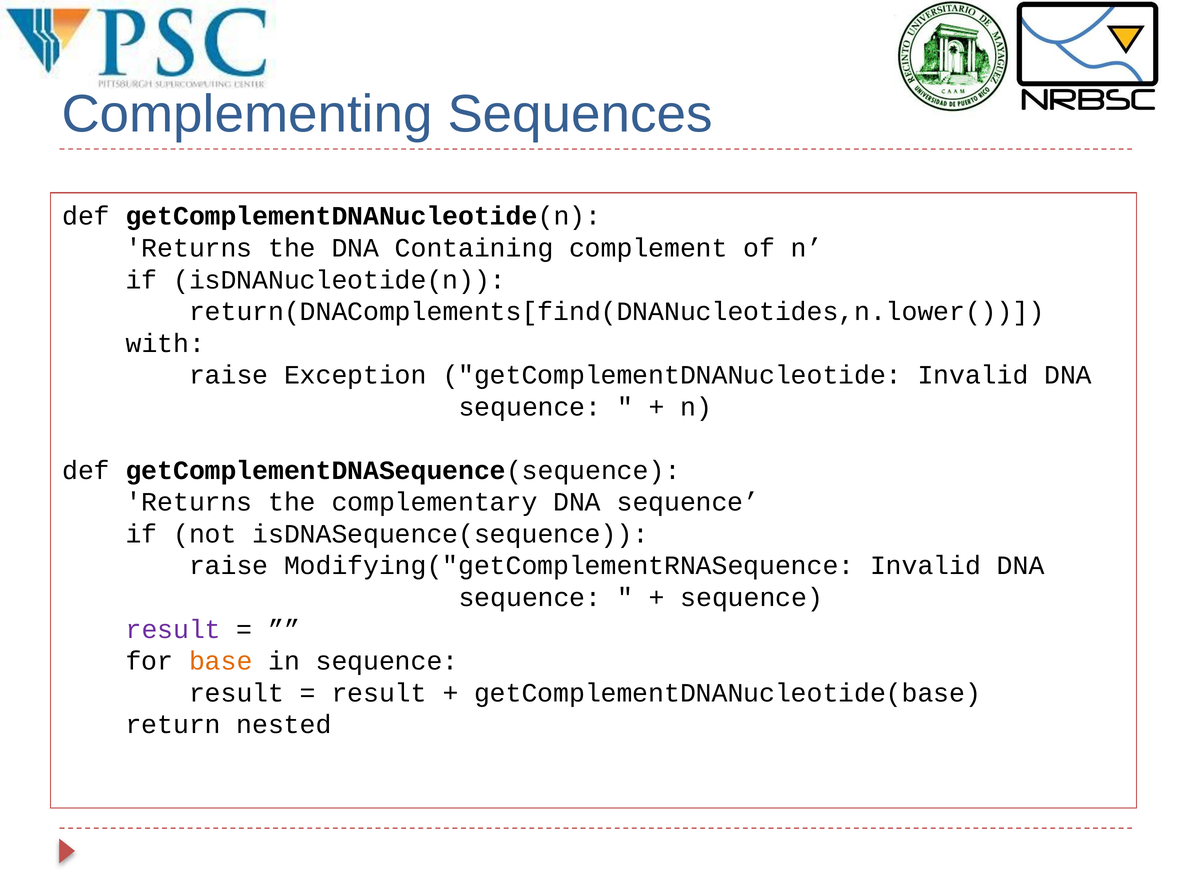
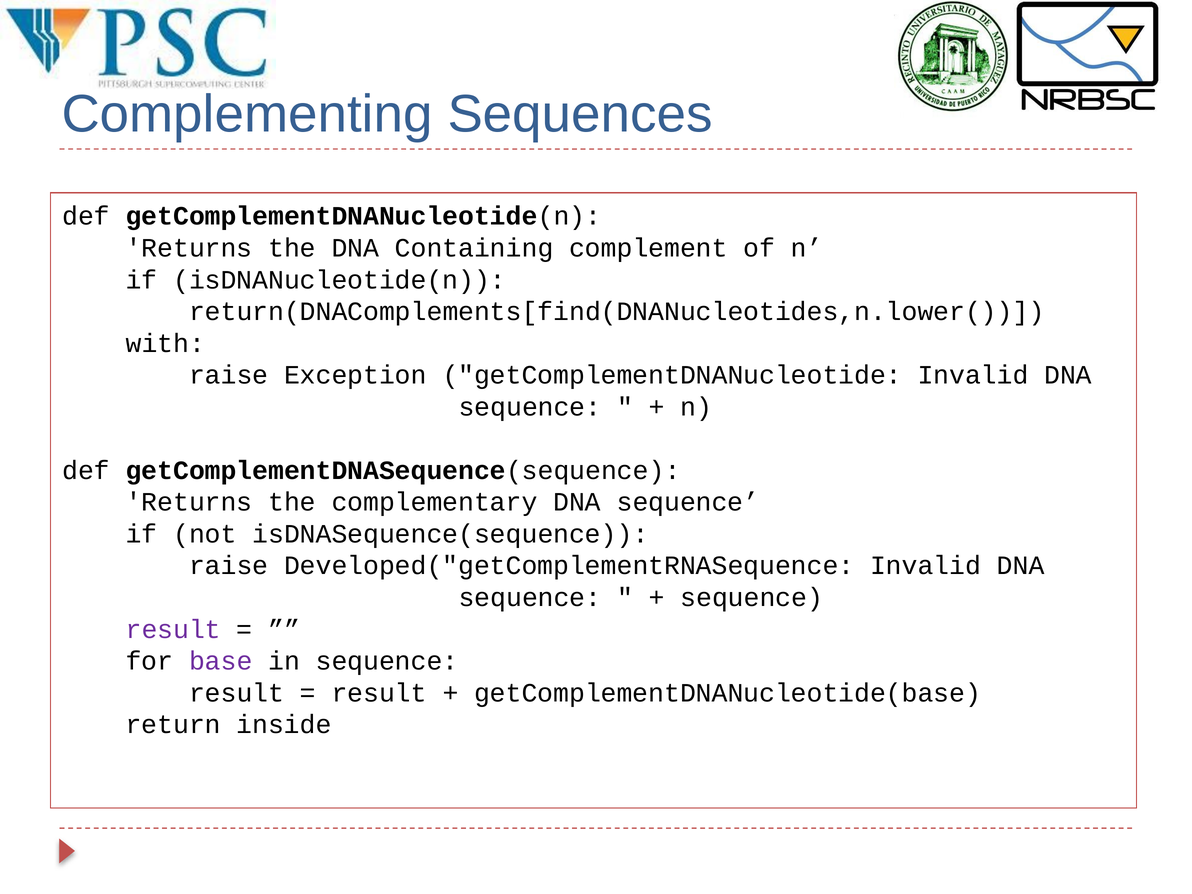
Modifying("getComplementRNASequence: Modifying("getComplementRNASequence -> Developed("getComplementRNASequence
base colour: orange -> purple
nested: nested -> inside
